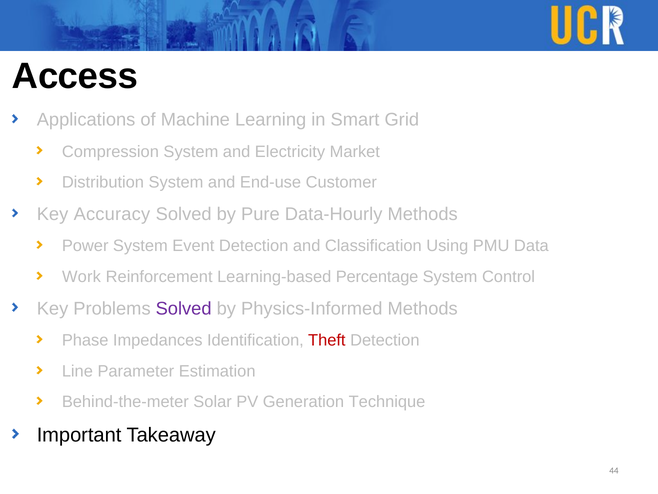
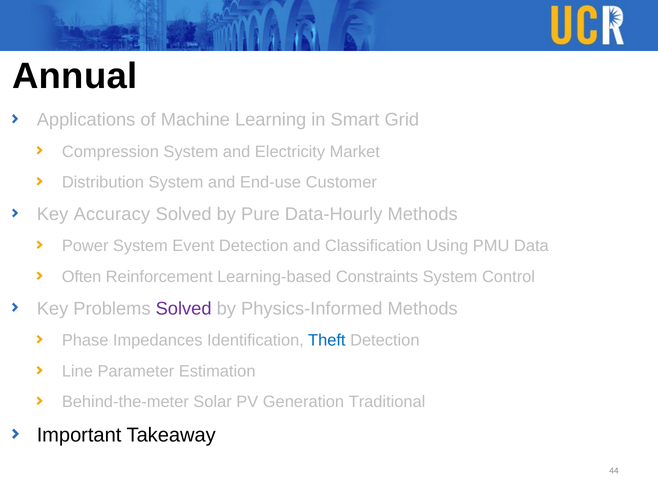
Access: Access -> Annual
Work: Work -> Often
Percentage: Percentage -> Constraints
Theft colour: red -> blue
Technique: Technique -> Traditional
